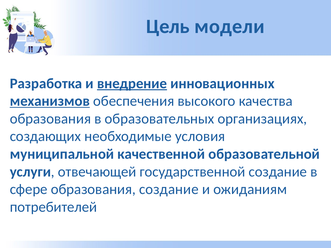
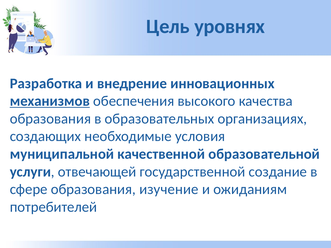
модели: модели -> уровнях
внедрение underline: present -> none
образования создание: создание -> изучение
